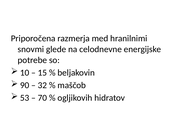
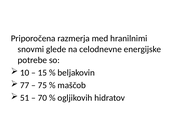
90: 90 -> 77
32: 32 -> 75
53: 53 -> 51
